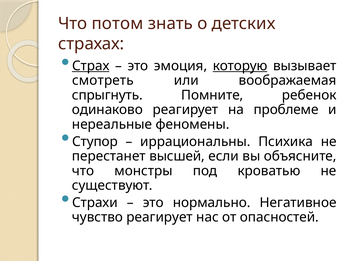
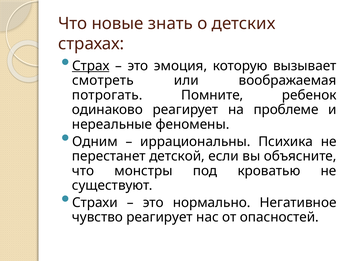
потом: потом -> новые
которую underline: present -> none
спрыгнуть: спрыгнуть -> потрогать
Ступор: Ступор -> Одним
высшей: высшей -> детской
